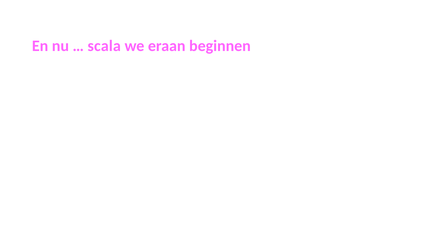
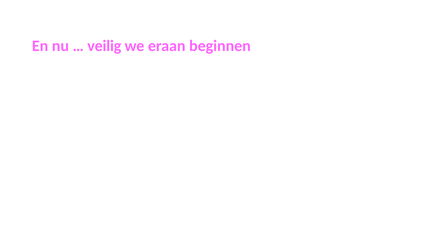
scala: scala -> veilig
